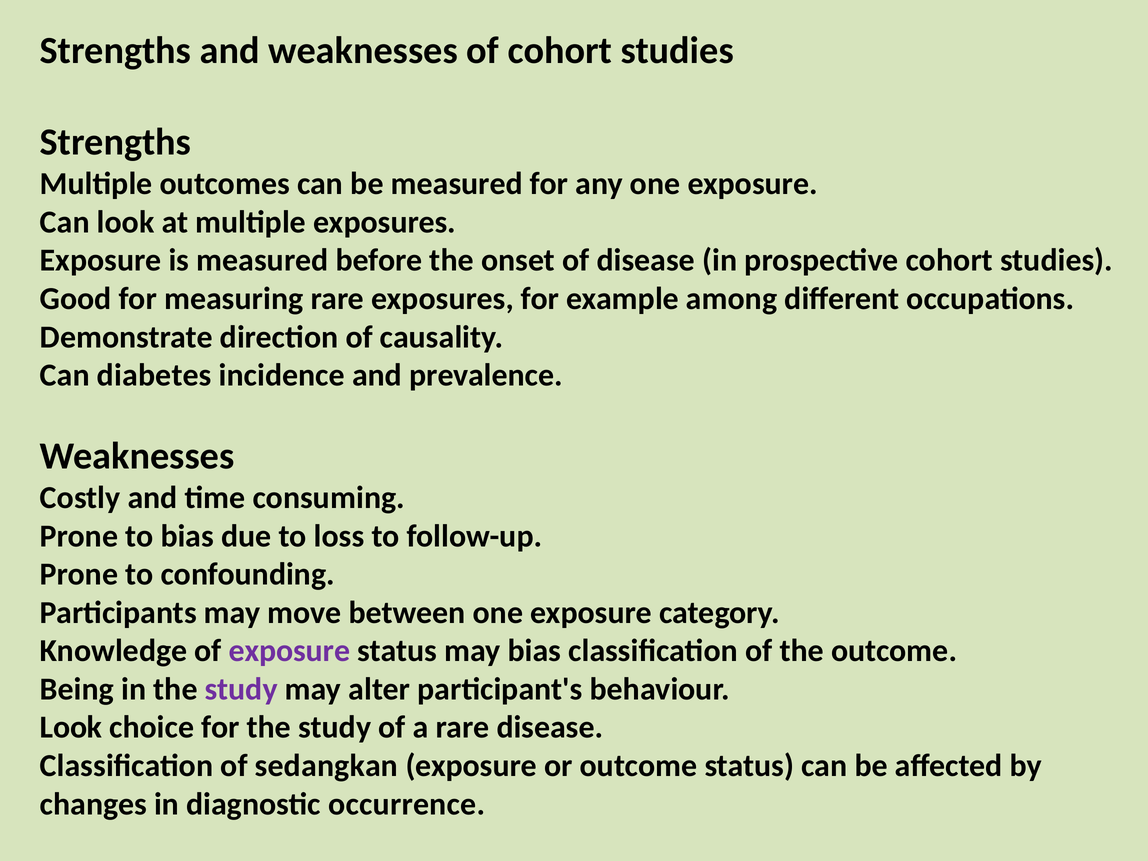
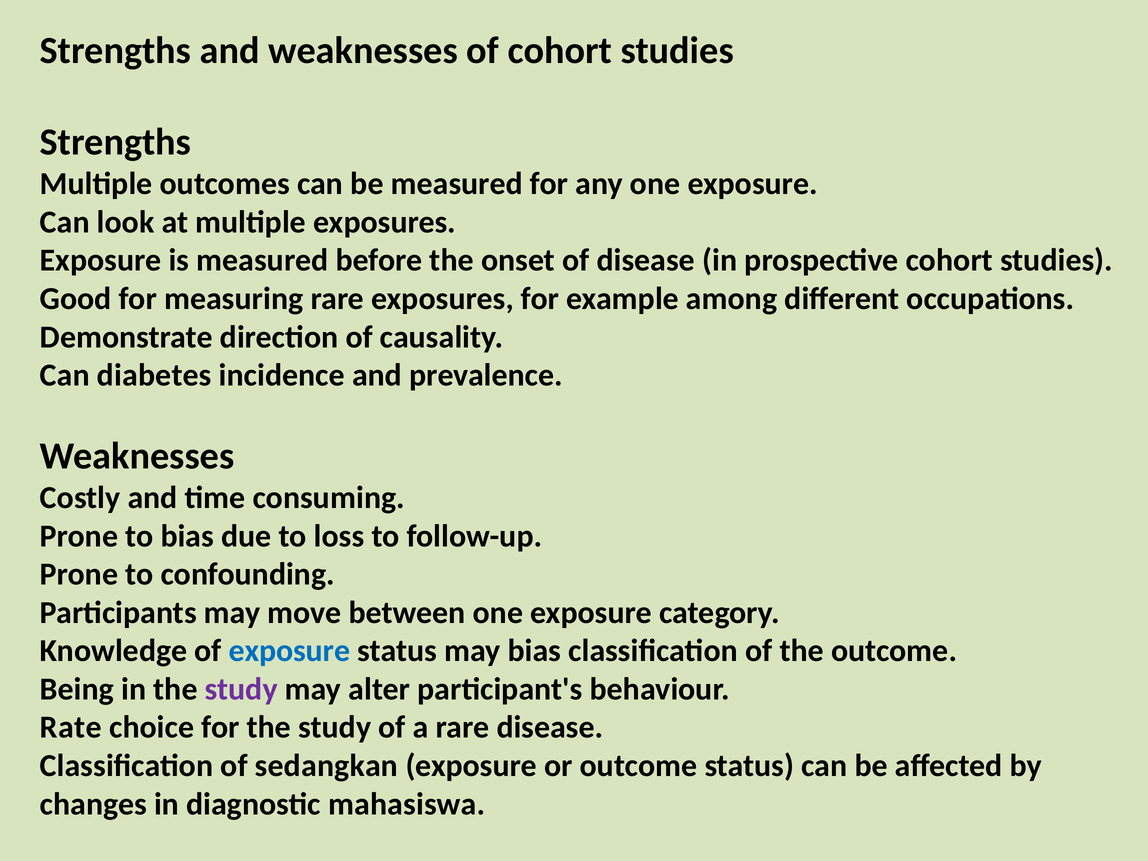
exposure at (289, 651) colour: purple -> blue
Look at (71, 727): Look -> Rate
occurrence: occurrence -> mahasiswa
